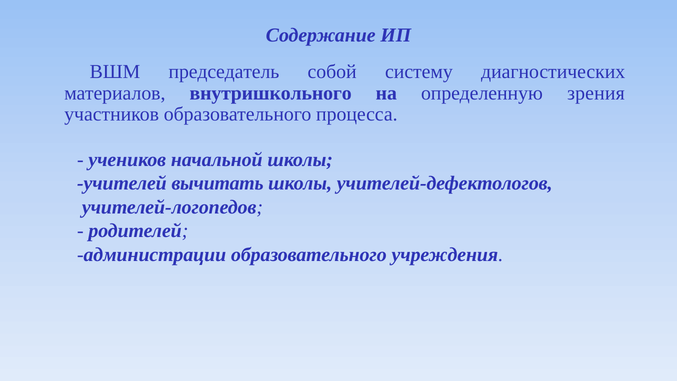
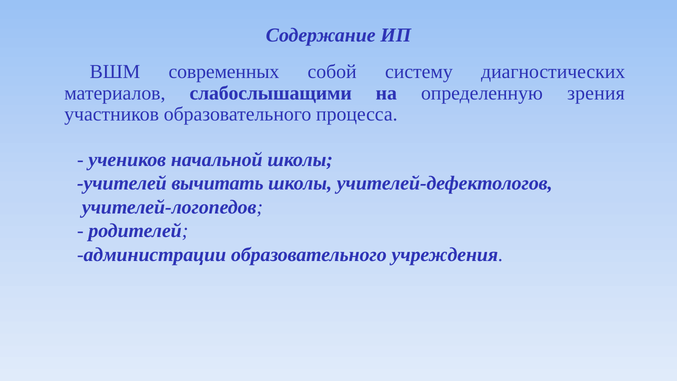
председатель: председатель -> современных
внутришкольного: внутришкольного -> слабослышащими
